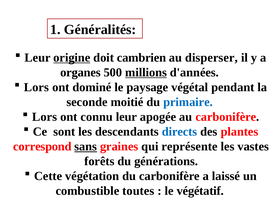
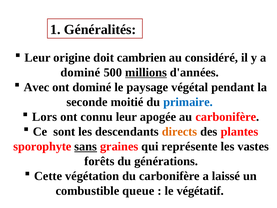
origine underline: present -> none
disperser: disperser -> considéré
organes at (80, 72): organes -> dominé
Lors at (36, 87): Lors -> Avec
directs colour: blue -> orange
correspond: correspond -> sporophyte
toutes: toutes -> queue
